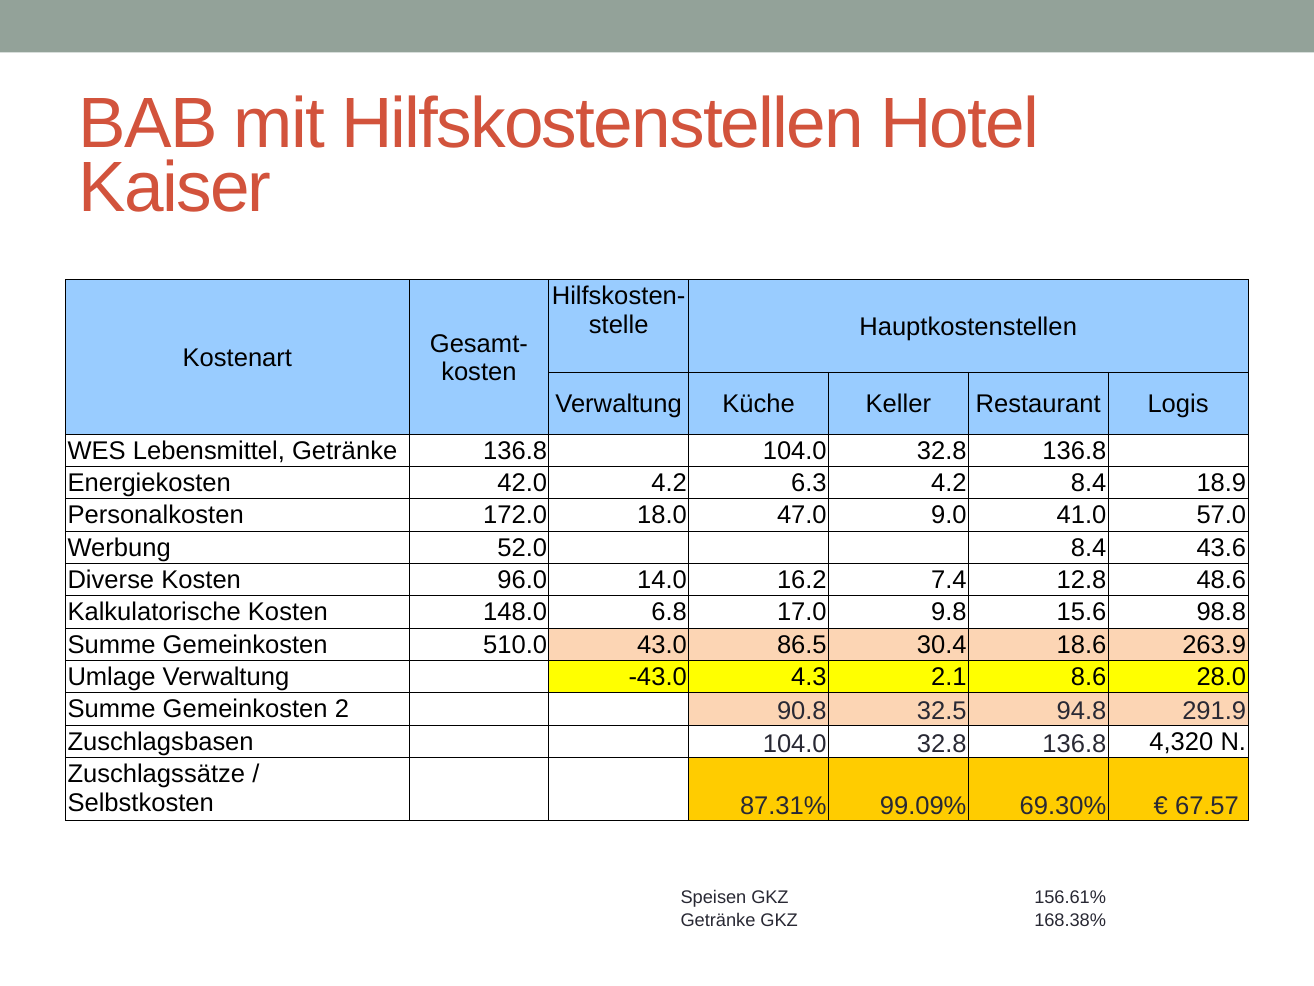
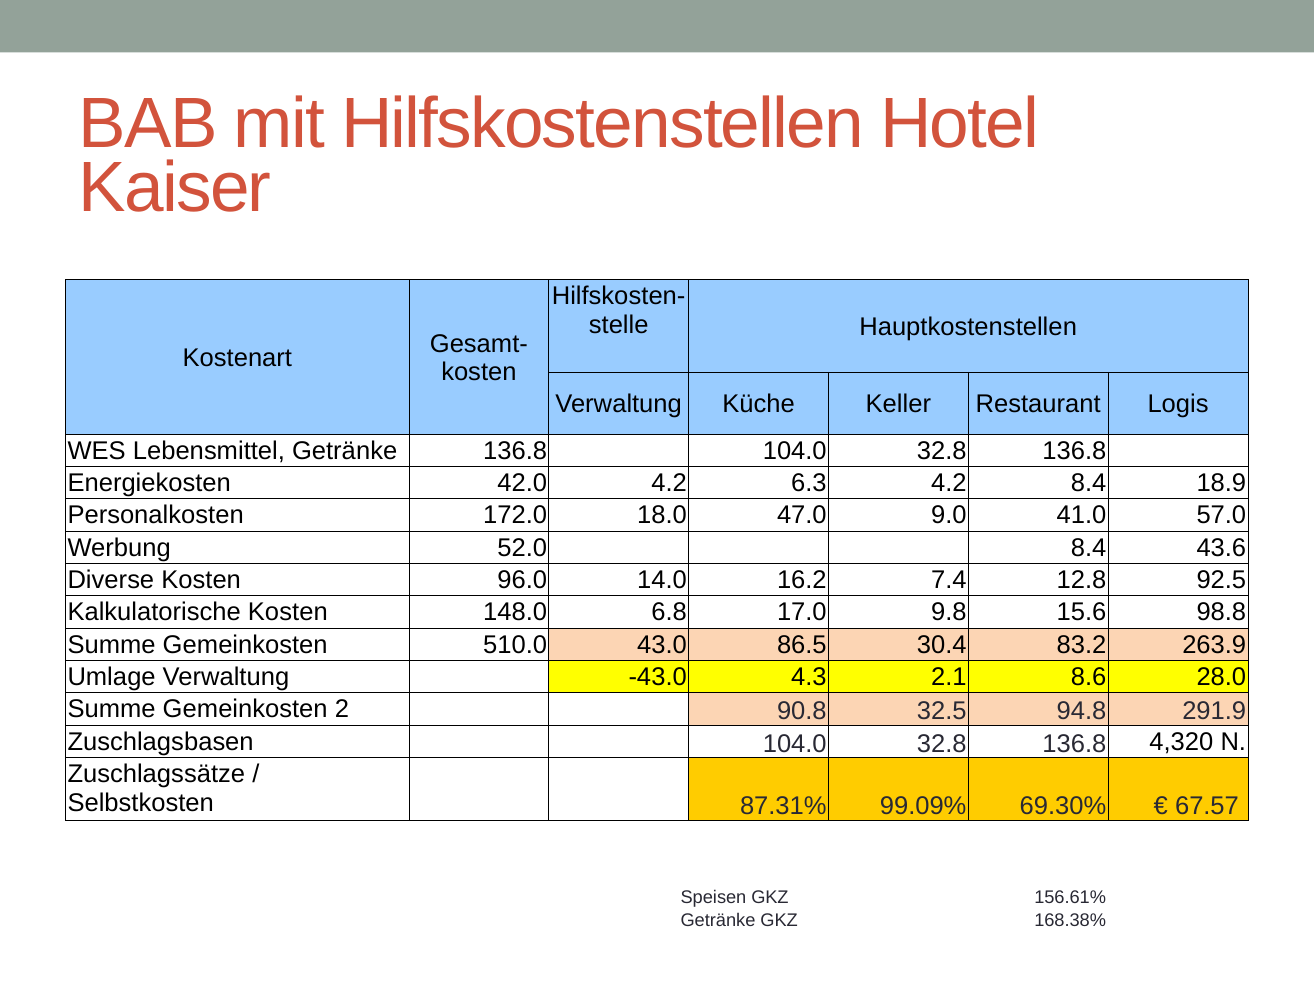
48.6: 48.6 -> 92.5
18.6: 18.6 -> 83.2
